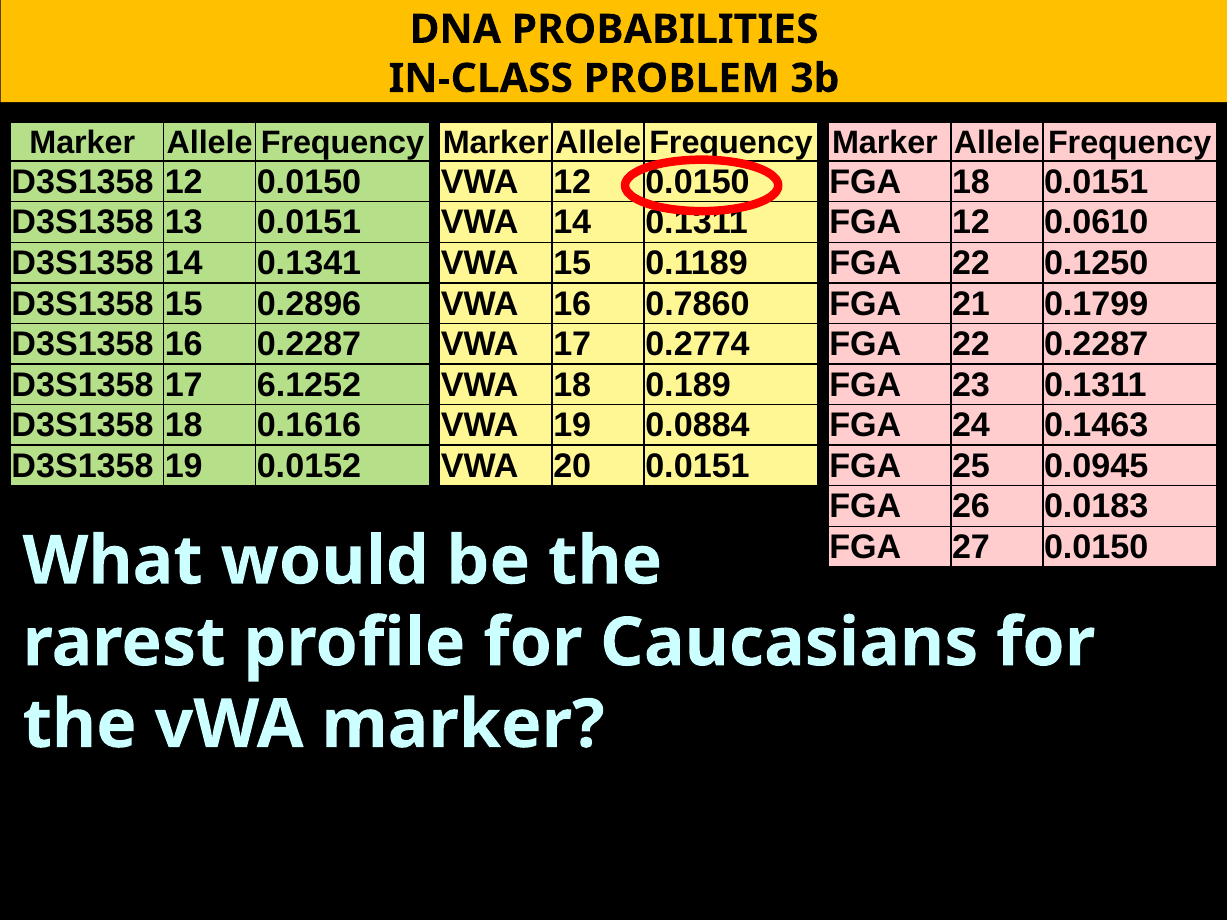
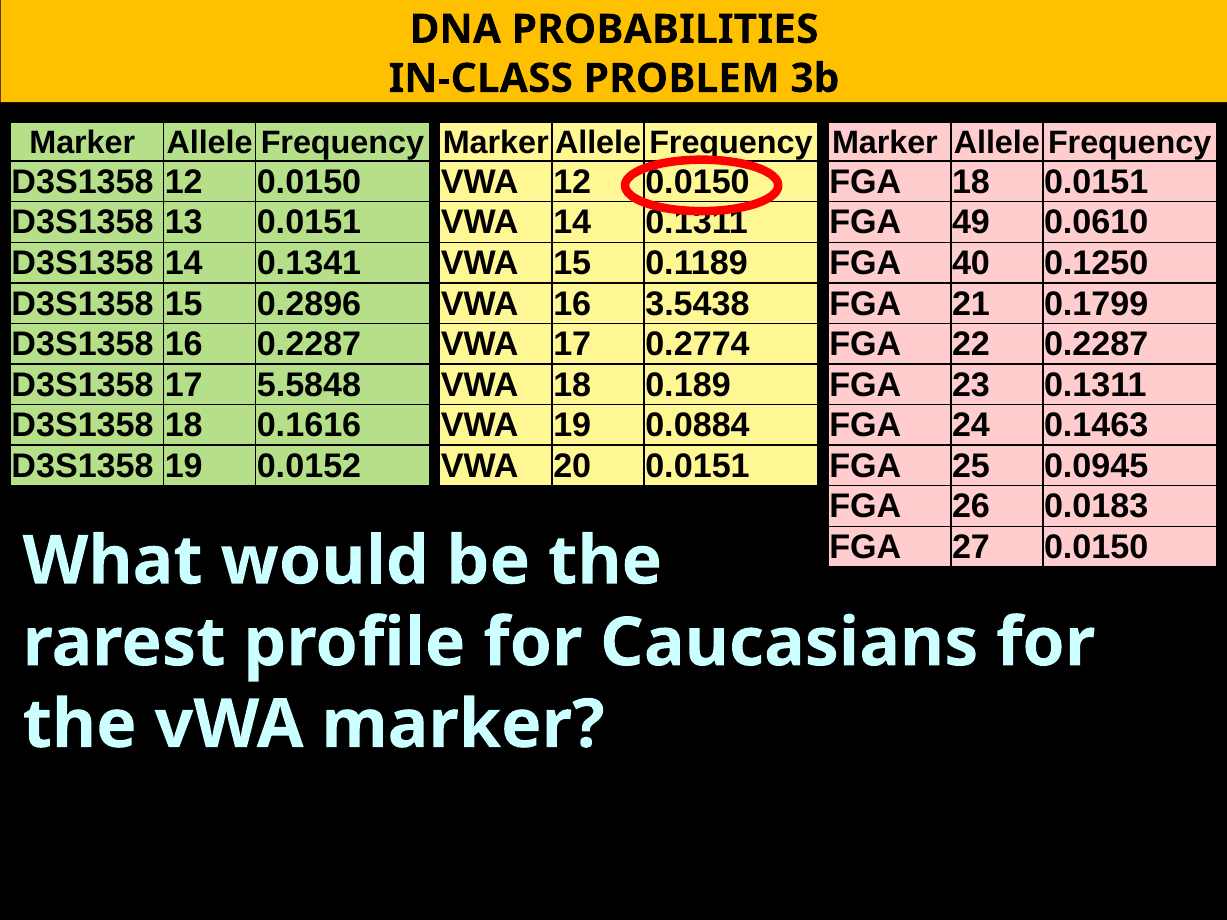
FGA 12: 12 -> 49
0.1189 FGA 22: 22 -> 40
0.7860: 0.7860 -> 3.5438
6.1252: 6.1252 -> 5.5848
